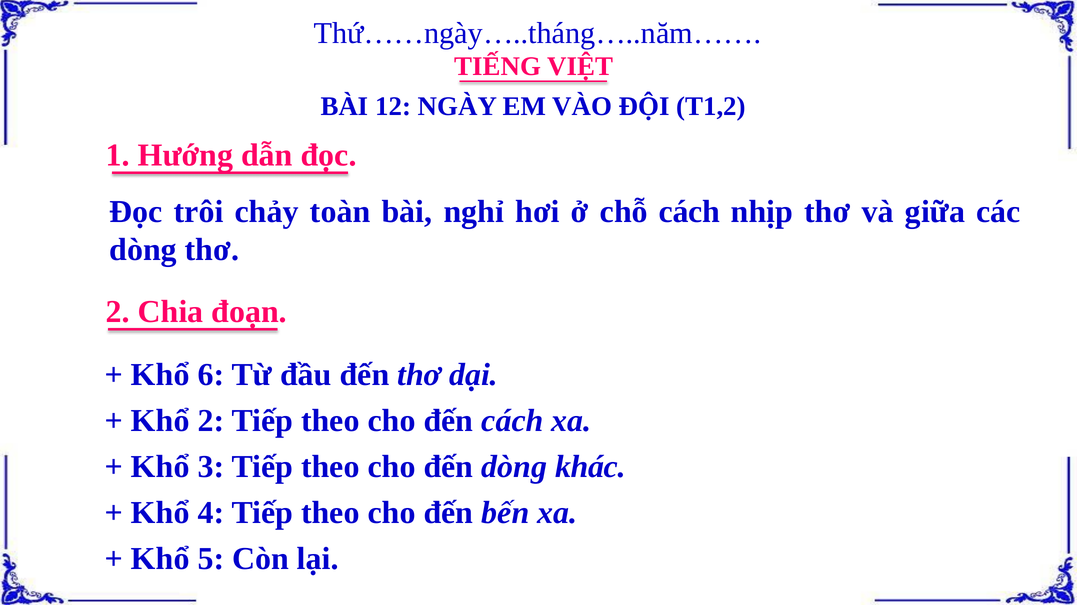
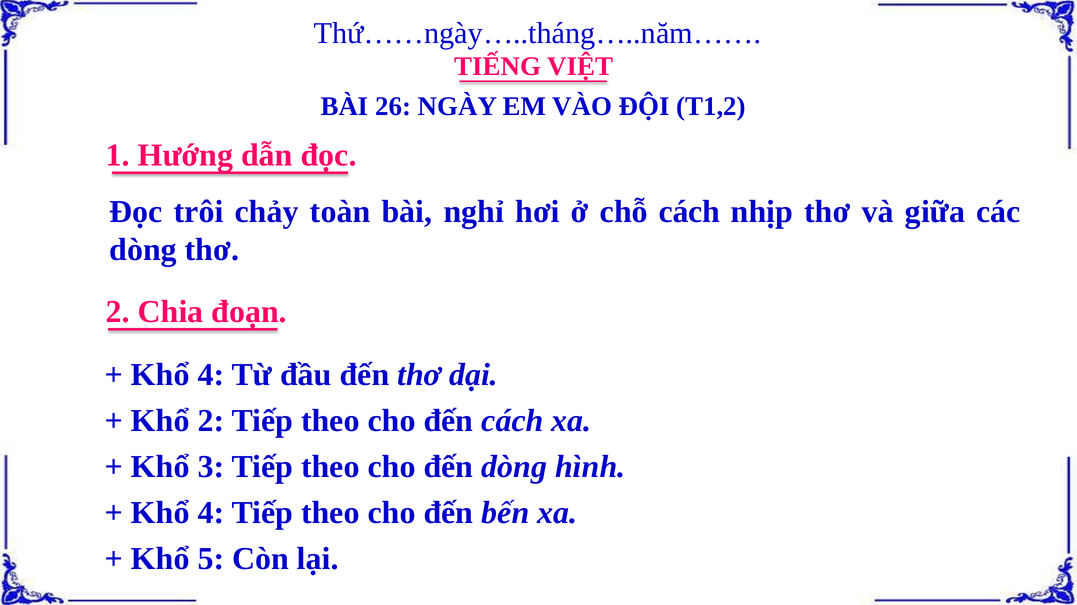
12: 12 -> 26
6 at (211, 375): 6 -> 4
khác: khác -> hình
